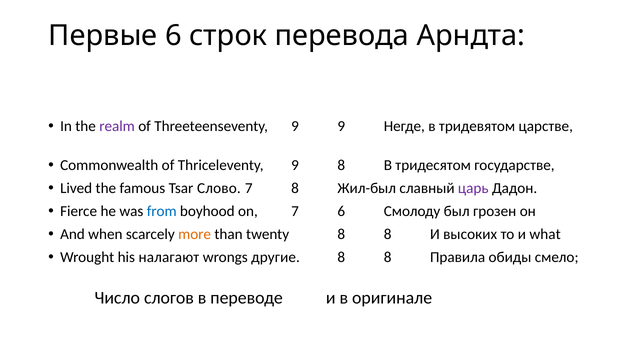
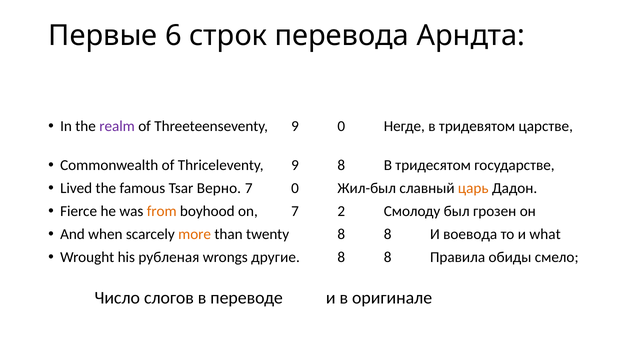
9 9: 9 -> 0
Слово: Слово -> Верно
7 8: 8 -> 0
царь colour: purple -> orange
from colour: blue -> orange
7 6: 6 -> 2
высоких: высоких -> воевода
налагают: налагают -> рубленая
